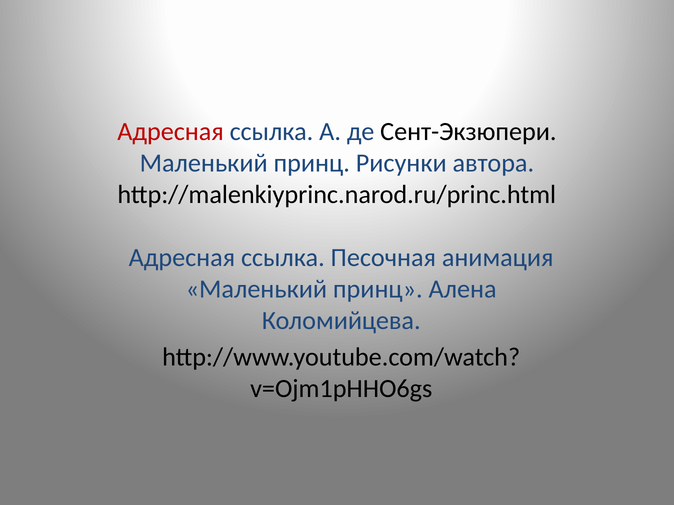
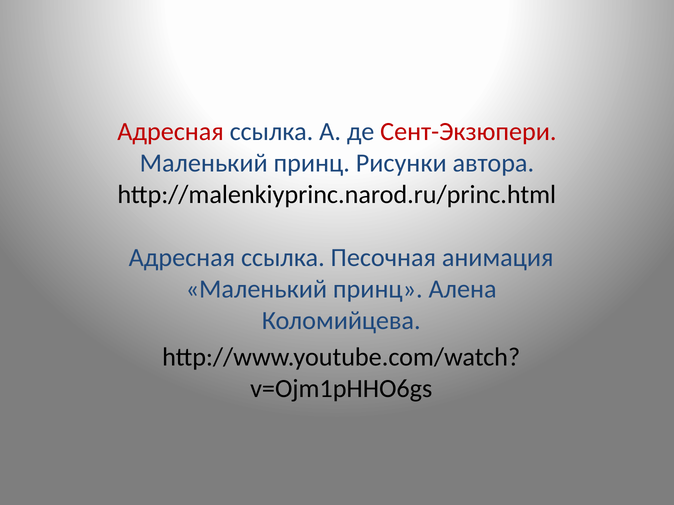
Сент-Экзюпери colour: black -> red
